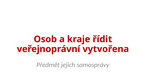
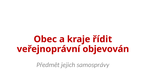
Osob: Osob -> Obec
vytvořena: vytvořena -> objevován
